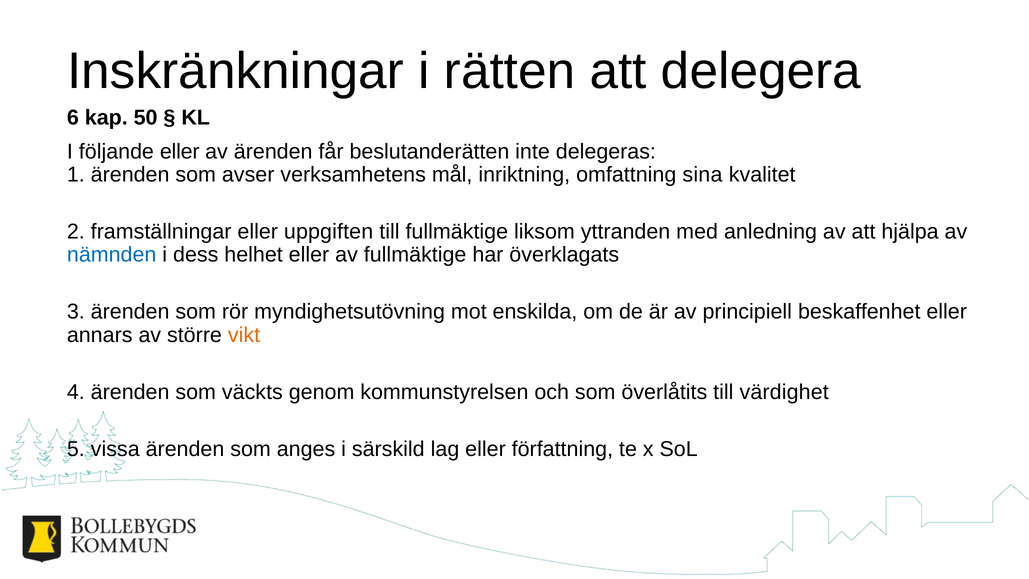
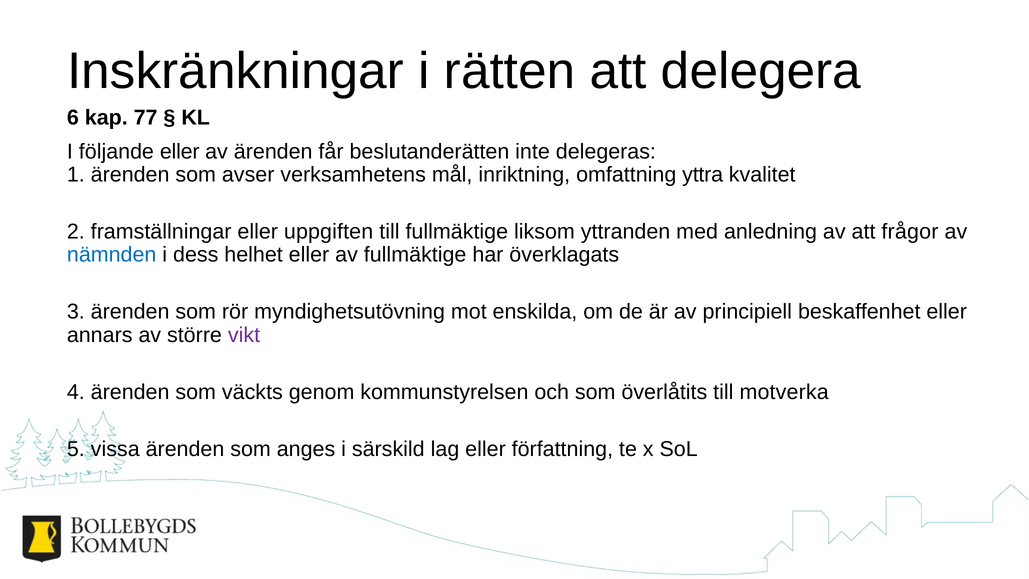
50: 50 -> 77
sina: sina -> yttra
hjälpa: hjälpa -> frågor
vikt colour: orange -> purple
värdighet: värdighet -> motverka
